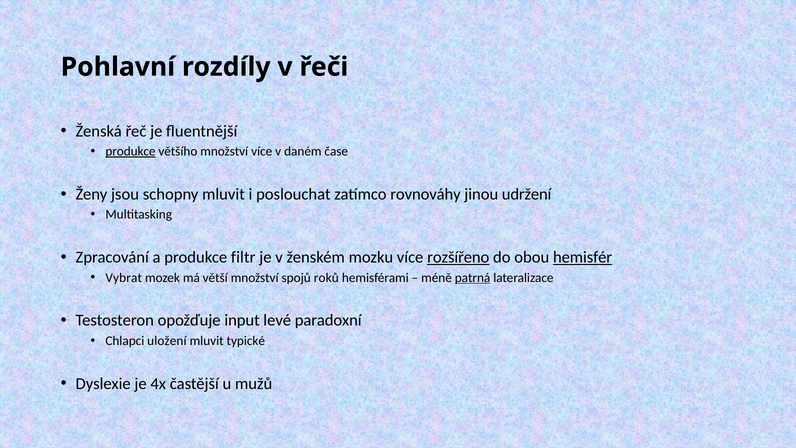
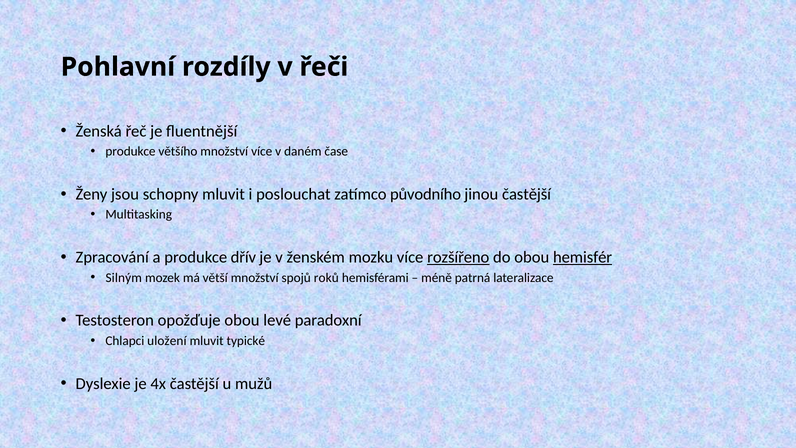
produkce at (131, 151) underline: present -> none
rovnováhy: rovnováhy -> původního
jinou udržení: udržení -> častější
filtr: filtr -> dřív
Vybrat: Vybrat -> Silným
patrná underline: present -> none
opožďuje input: input -> obou
